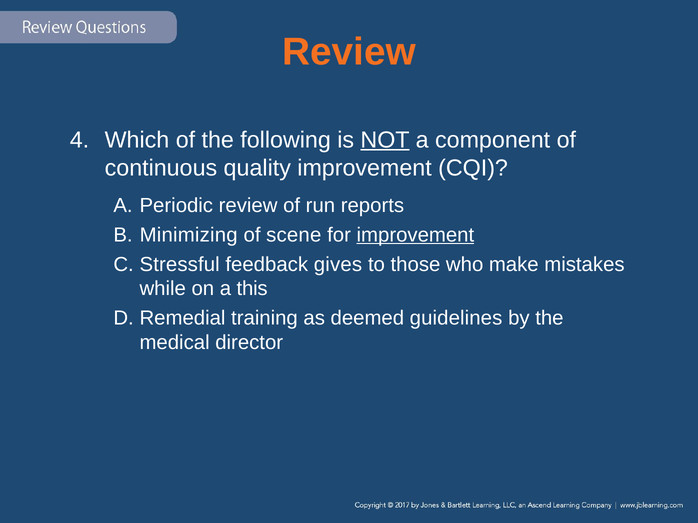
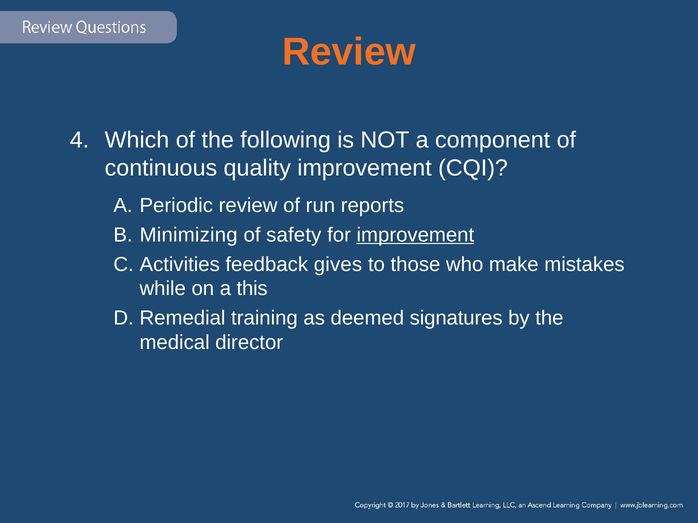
NOT underline: present -> none
scene: scene -> safety
Stressful: Stressful -> Activities
guidelines: guidelines -> signatures
